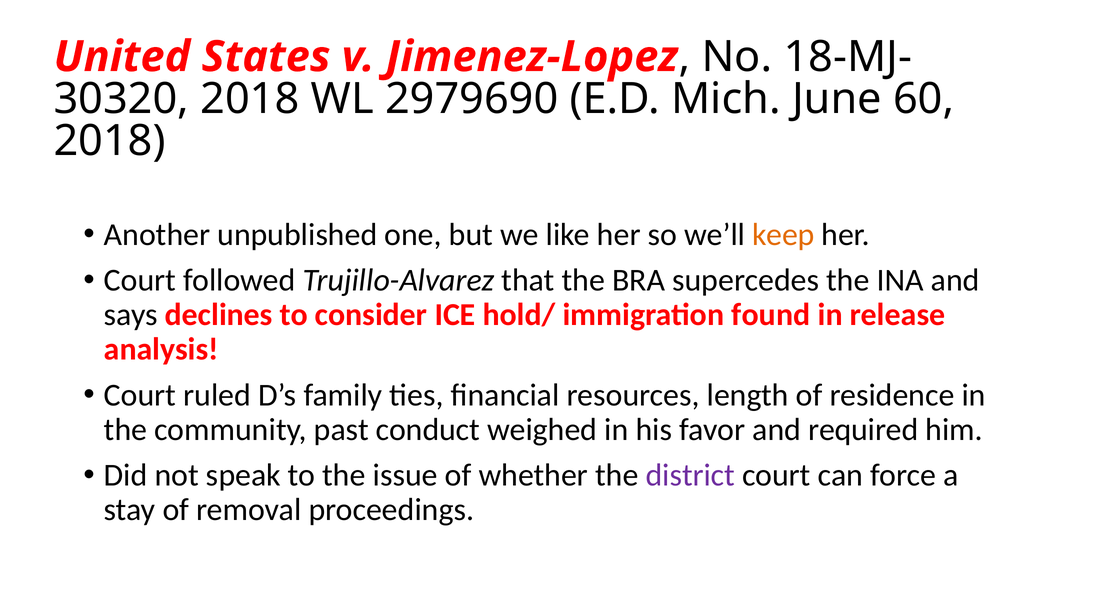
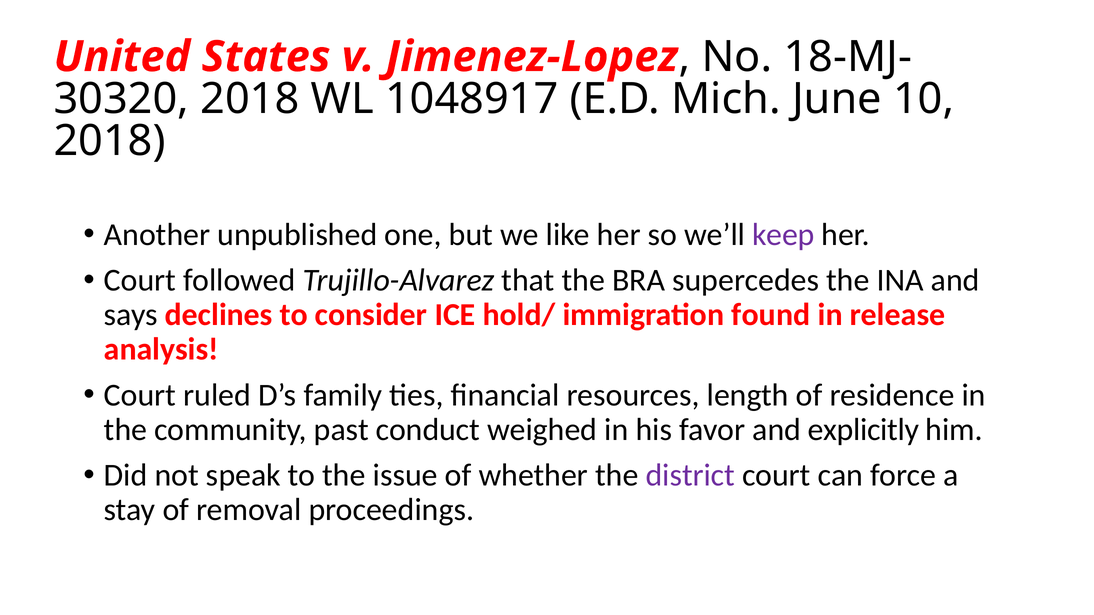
2979690: 2979690 -> 1048917
60: 60 -> 10
keep colour: orange -> purple
required: required -> explicitly
